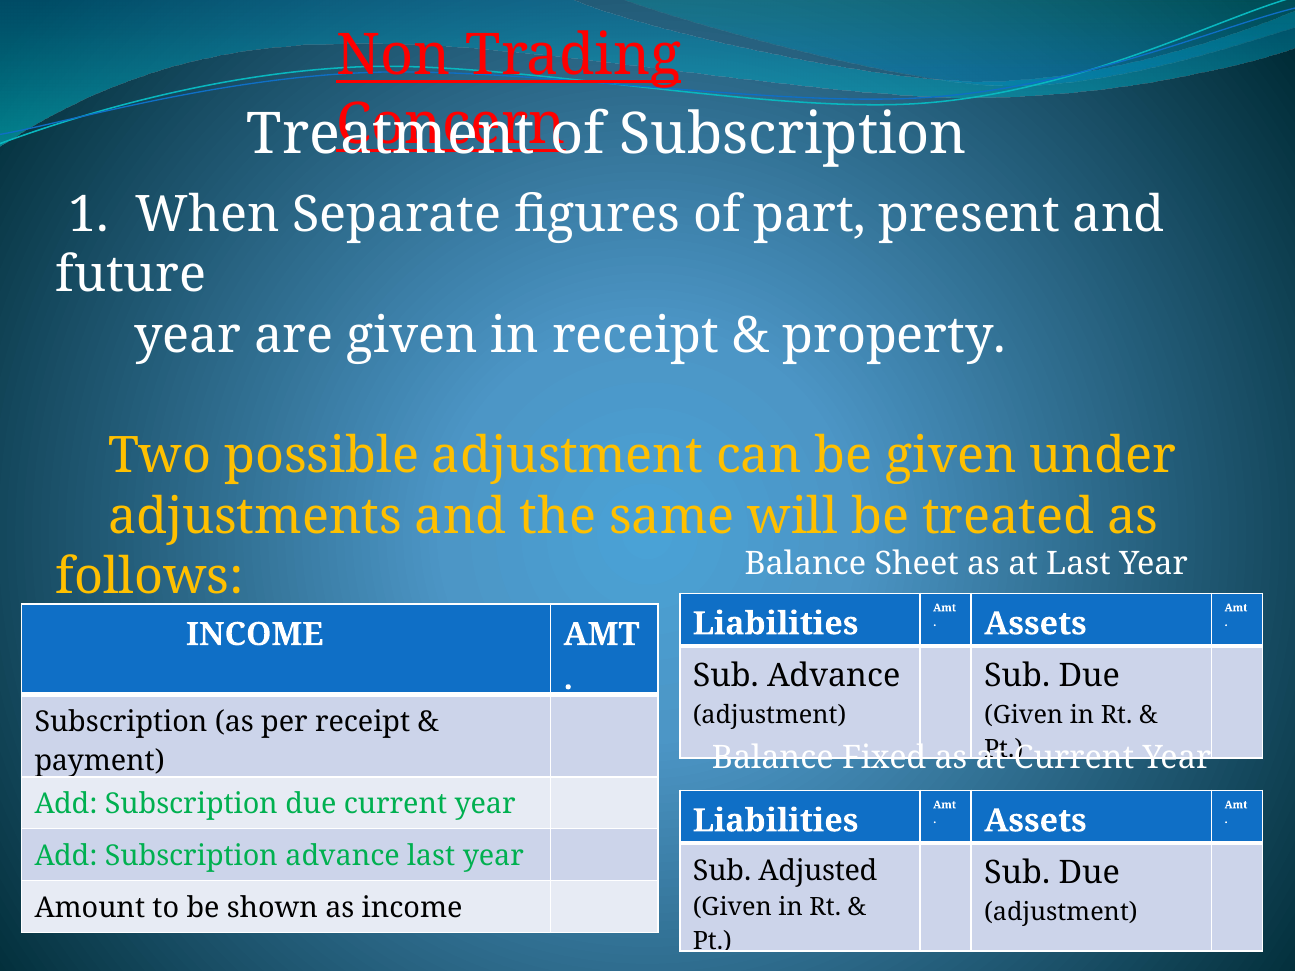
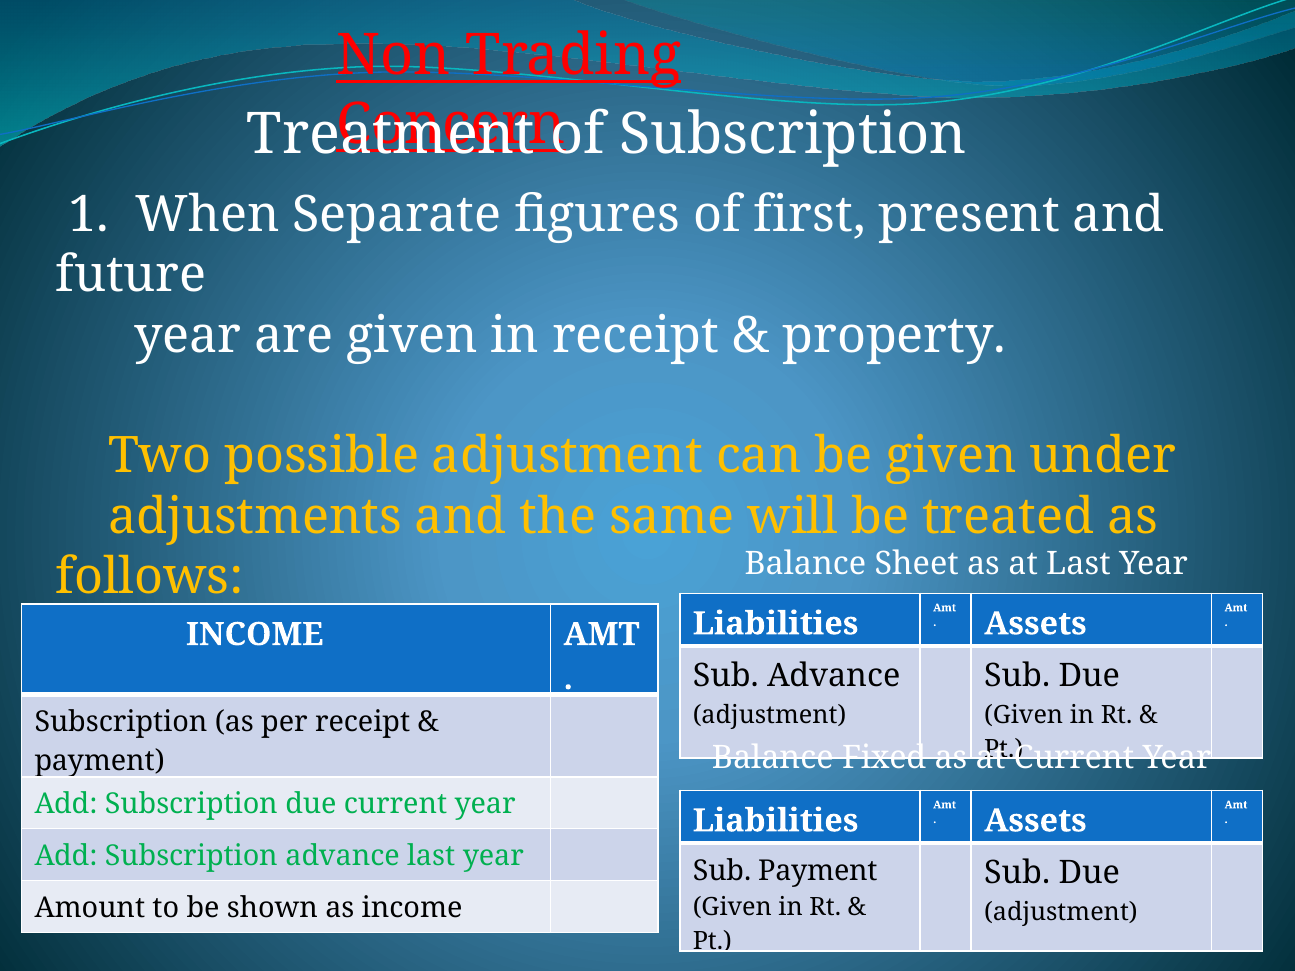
part: part -> first
Sub Adjusted: Adjusted -> Payment
